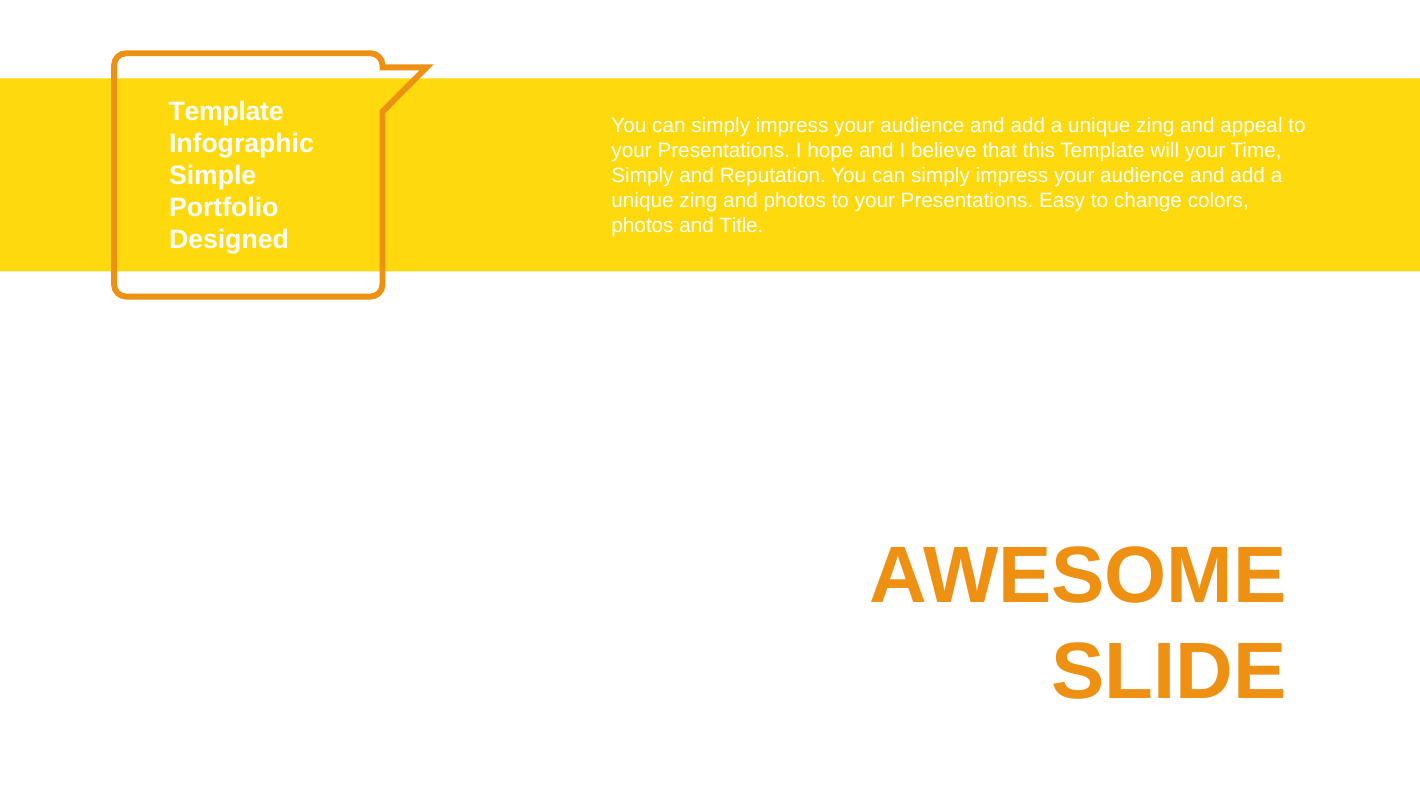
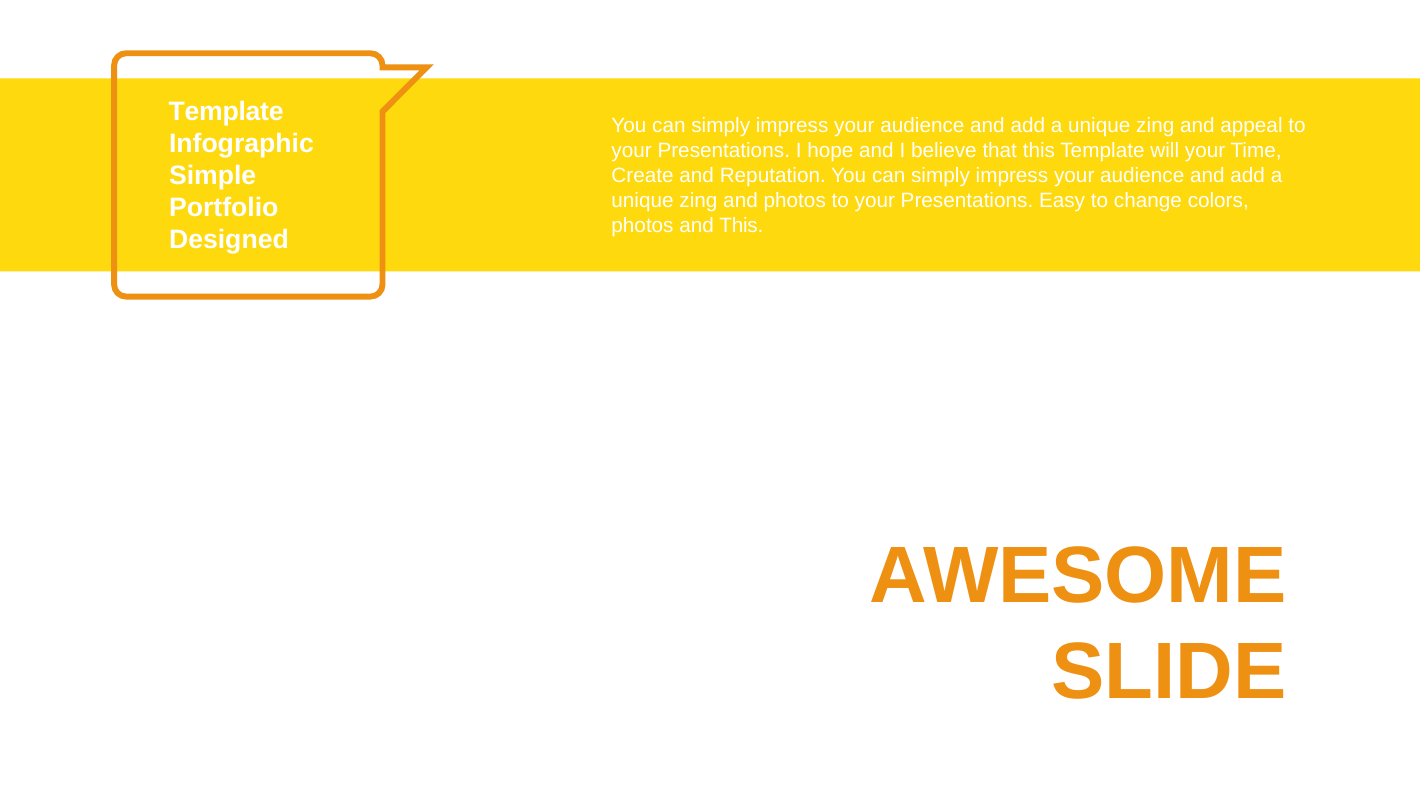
Simply at (643, 176): Simply -> Create
and Title: Title -> This
